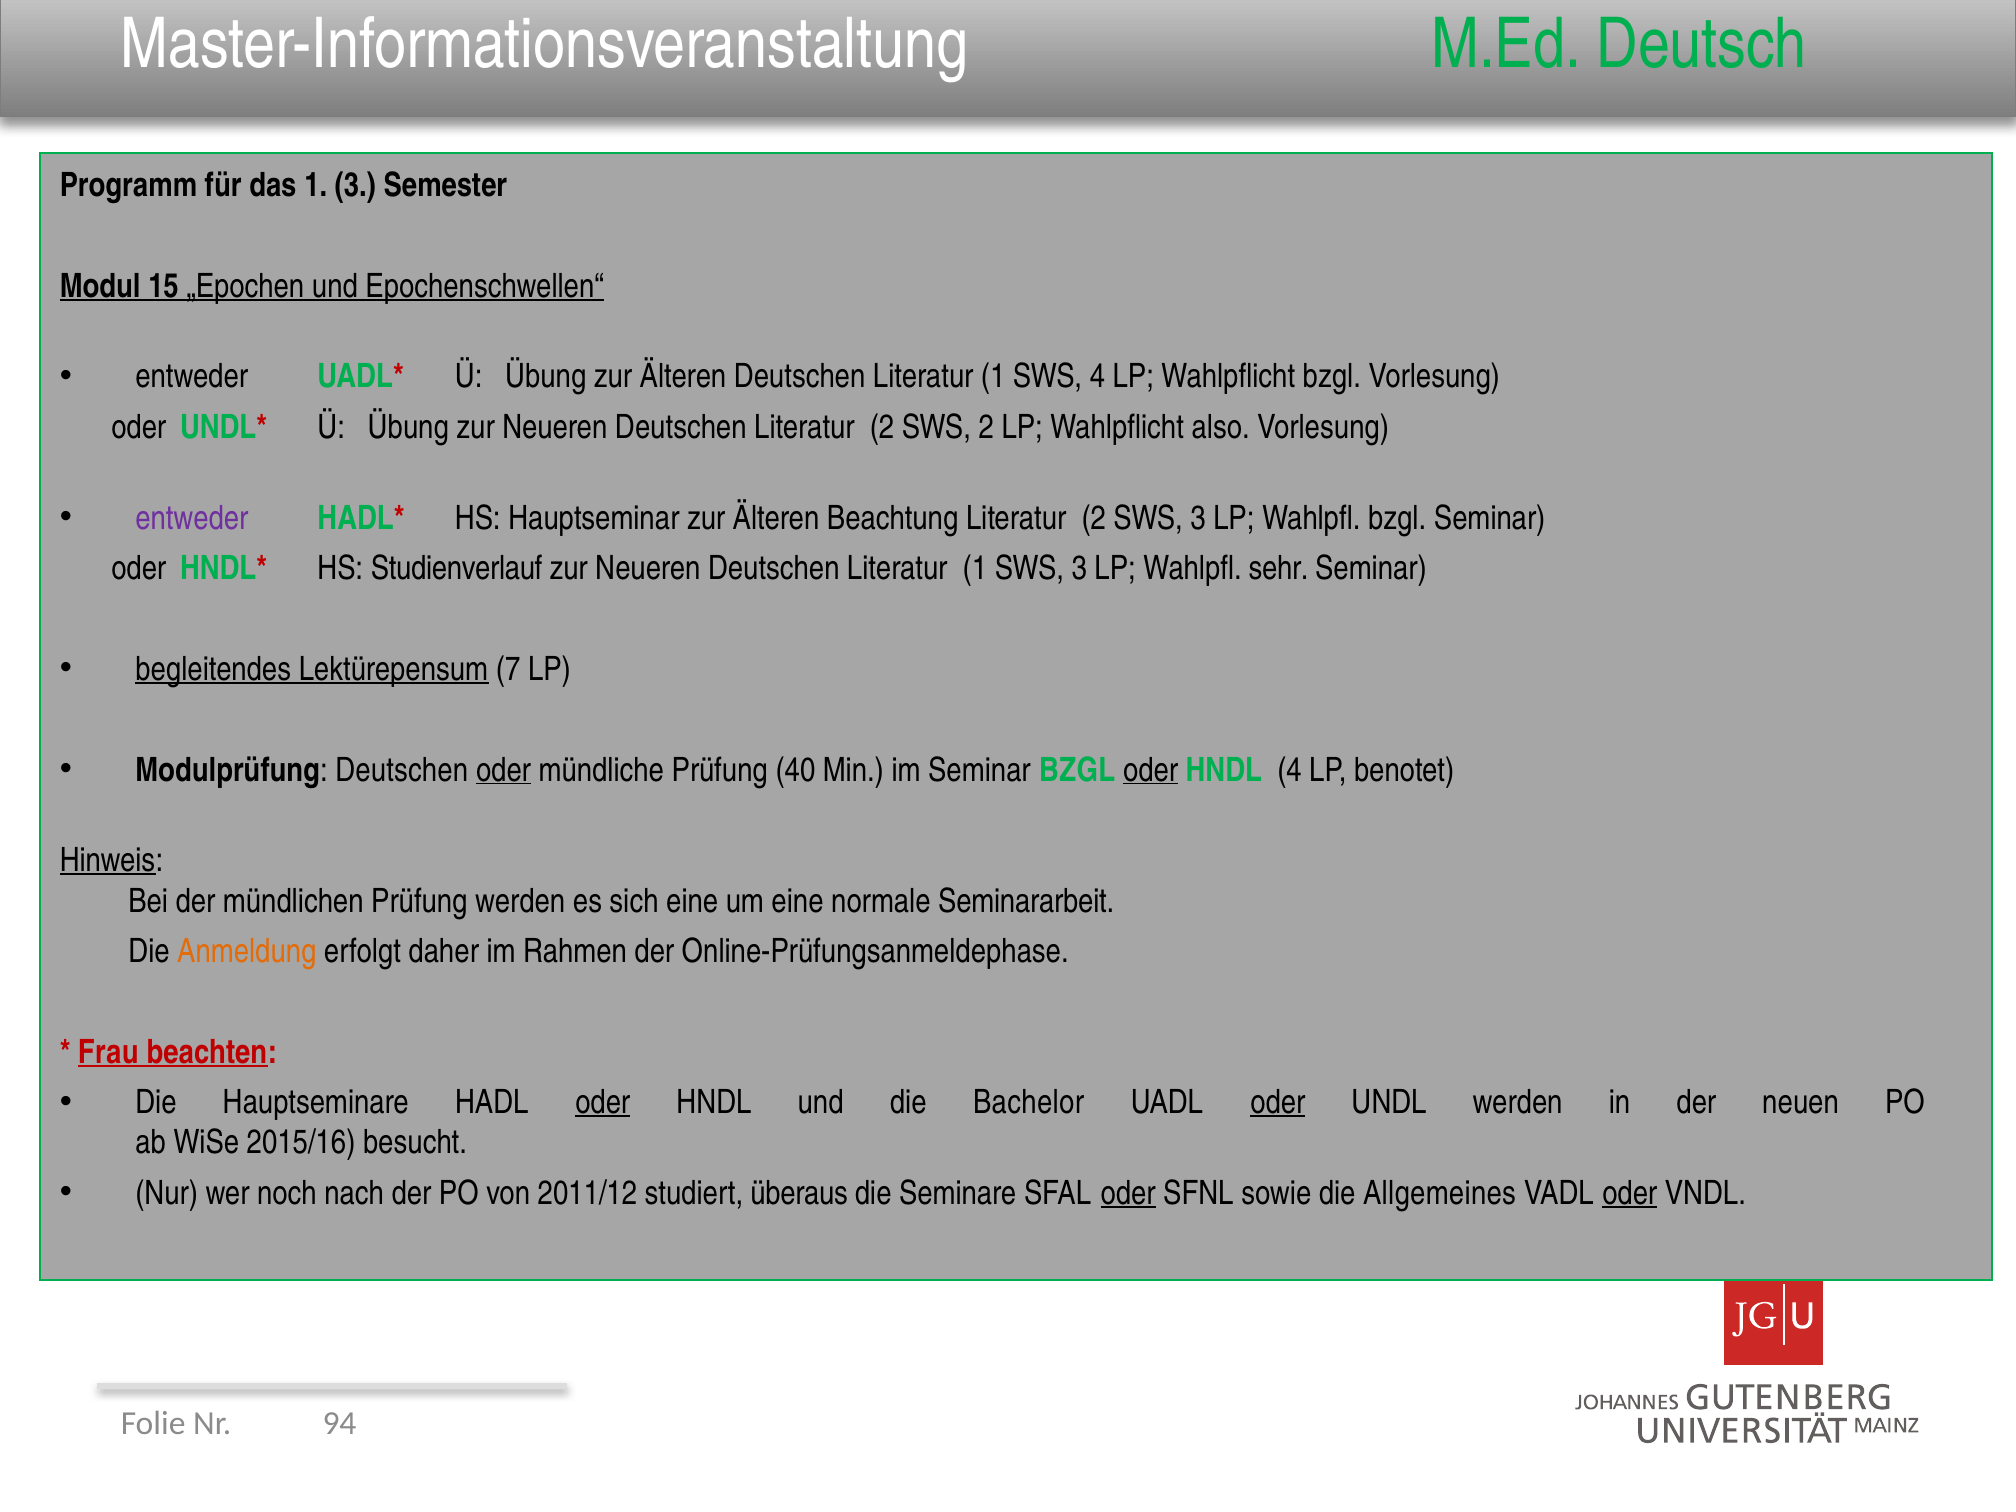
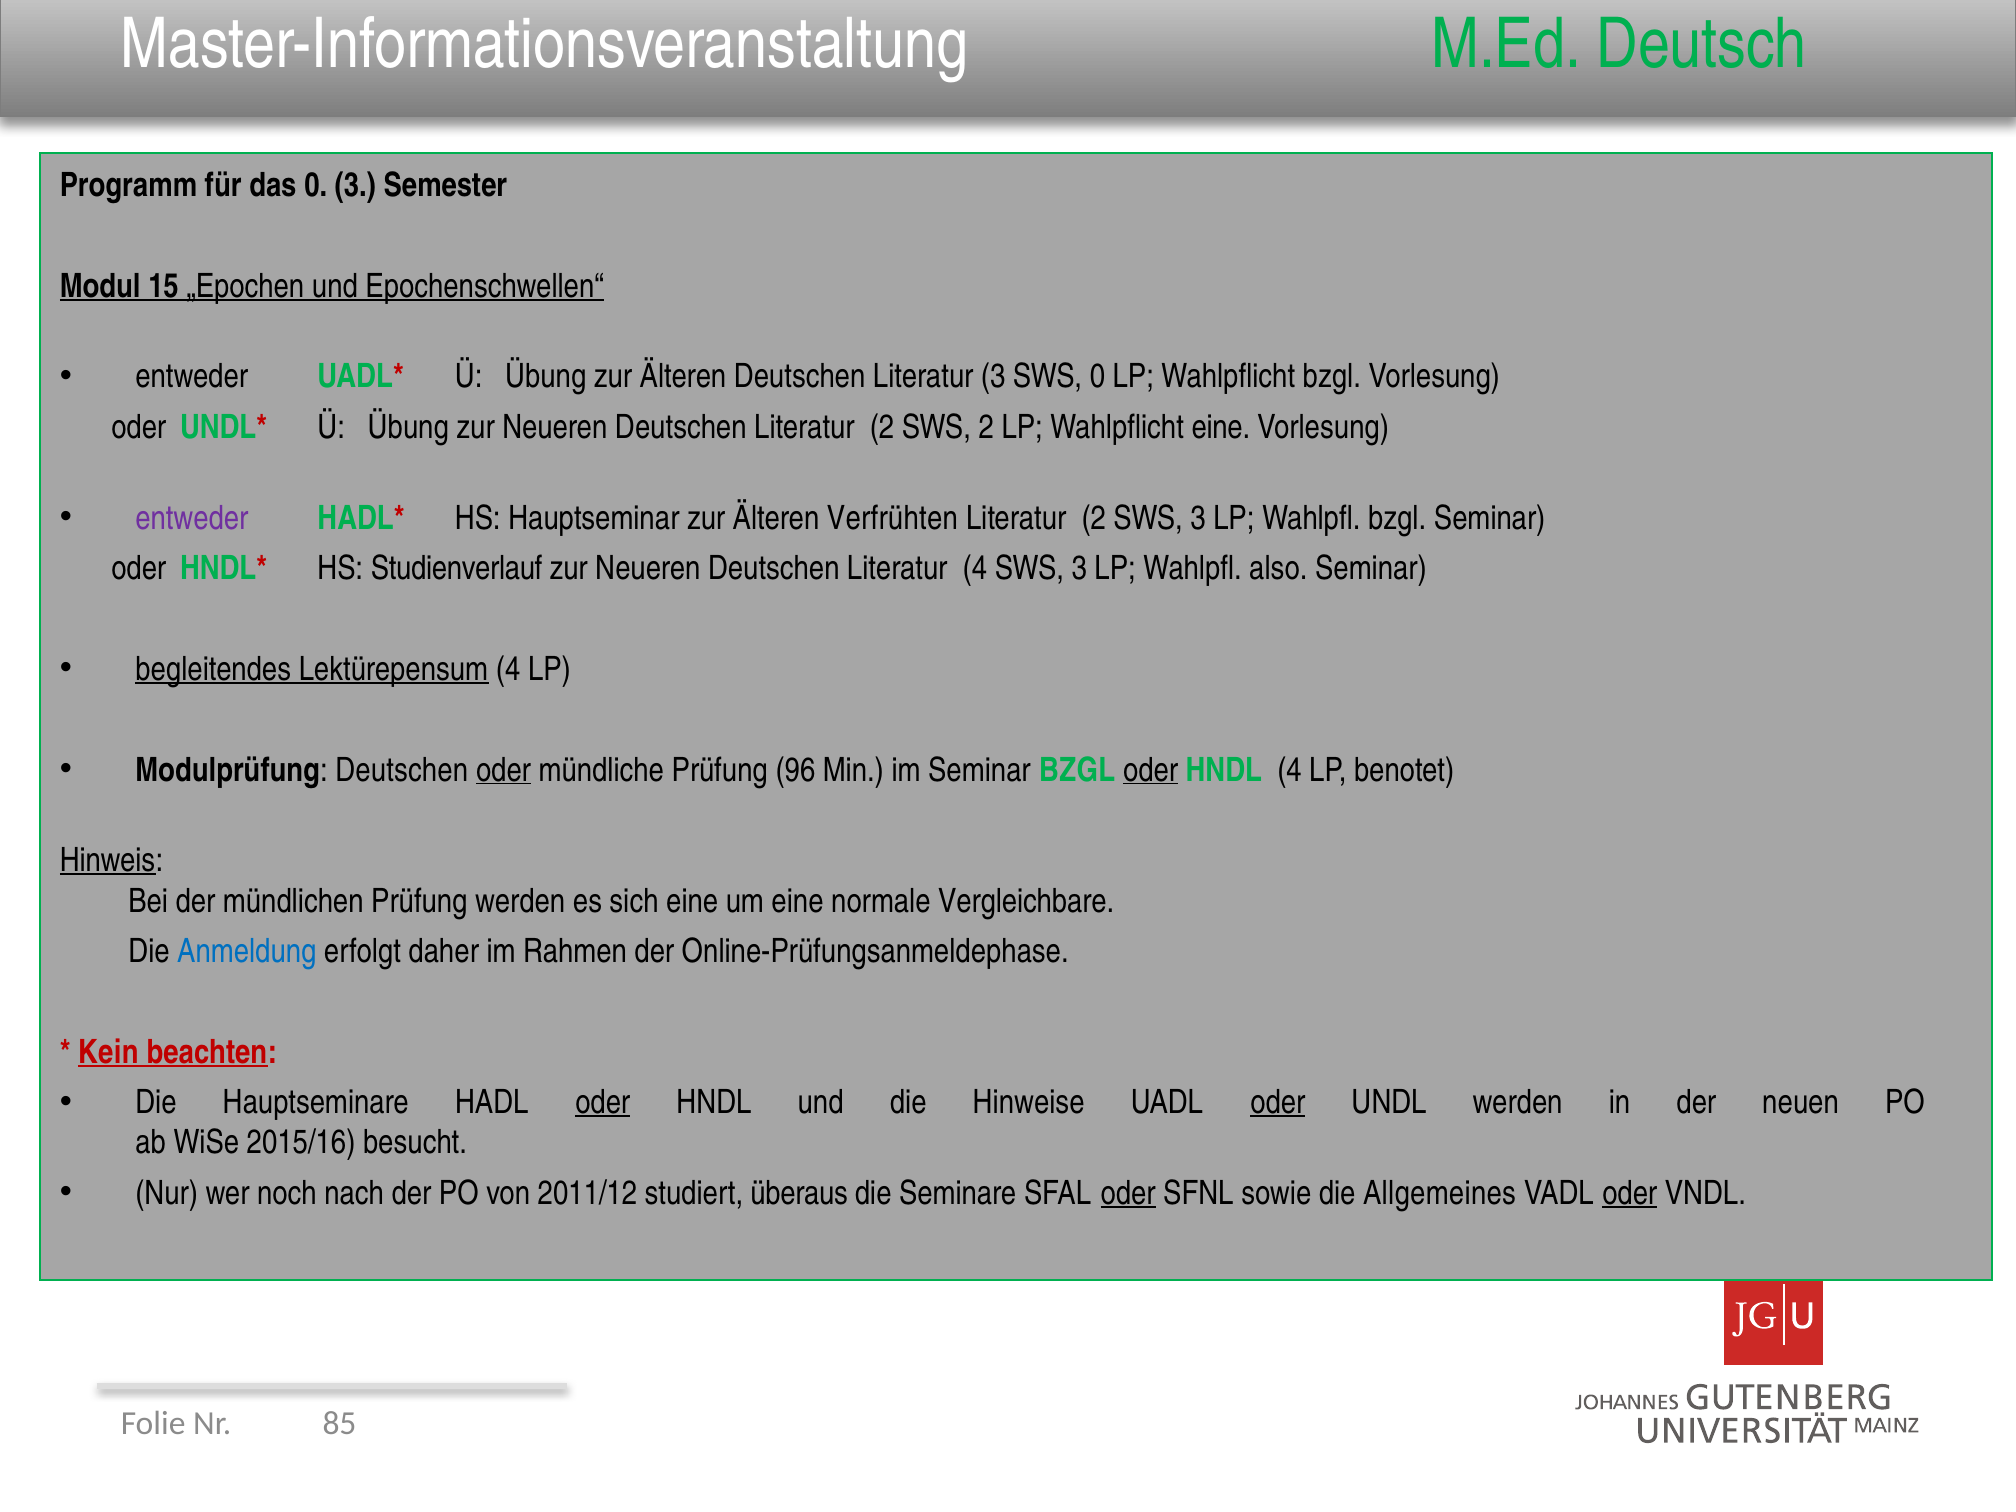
das 1: 1 -> 0
Älteren Deutschen Literatur 1: 1 -> 3
SWS 4: 4 -> 0
Wahlpflicht also: also -> eine
Beachtung: Beachtung -> Verfrühten
Neueren Deutschen Literatur 1: 1 -> 4
sehr: sehr -> also
Lektürepensum 7: 7 -> 4
40: 40 -> 96
Seminararbeit: Seminararbeit -> Vergleichbare
Anmeldung colour: orange -> blue
Frau: Frau -> Kein
Bachelor: Bachelor -> Hinweise
94: 94 -> 85
